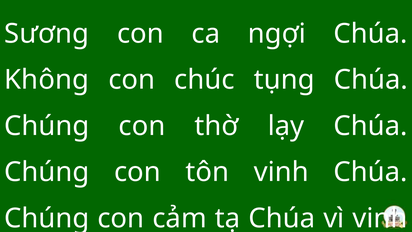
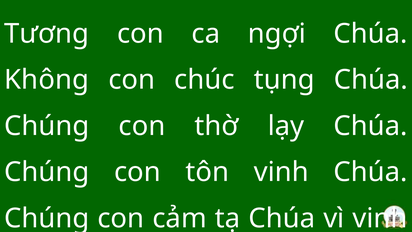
Sương: Sương -> Tương
